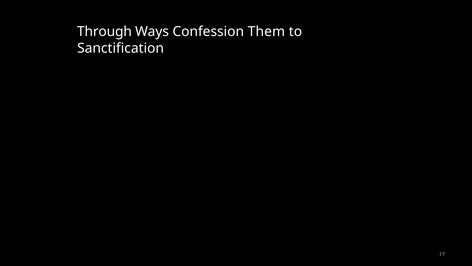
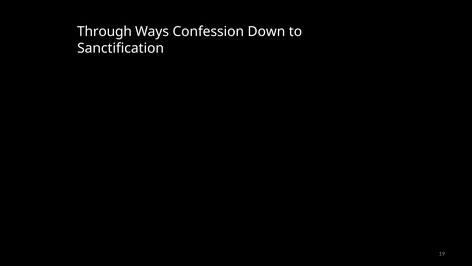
Them: Them -> Down
